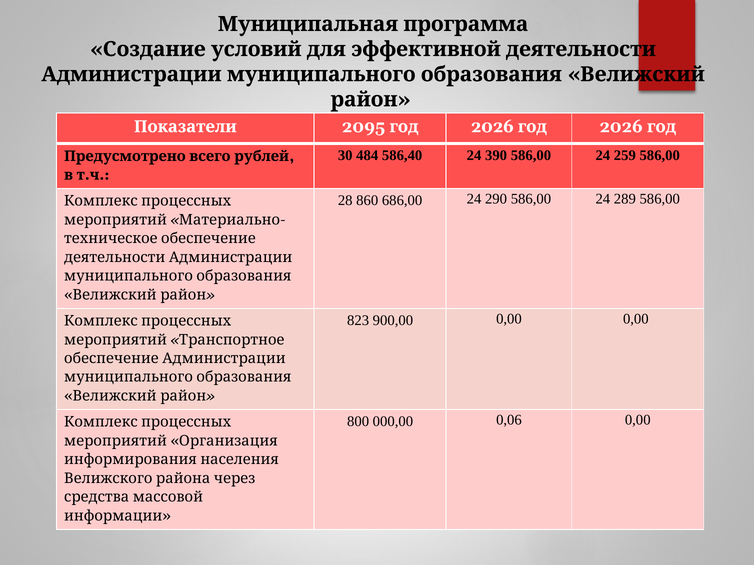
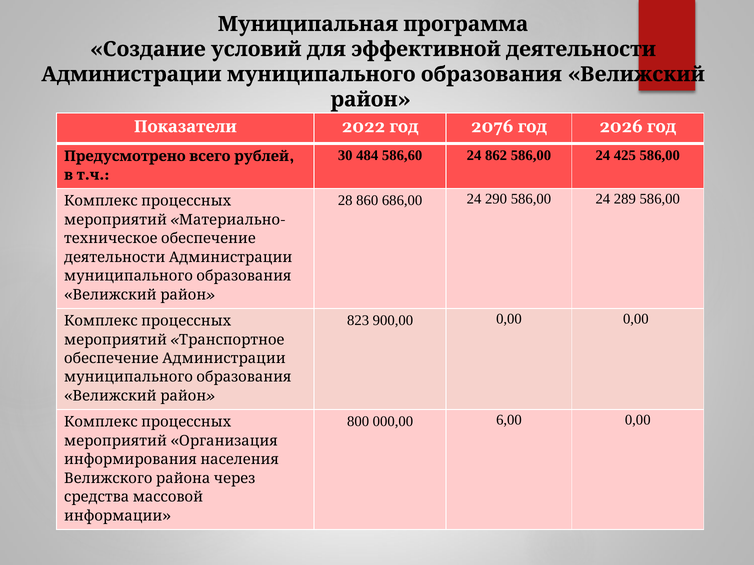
2095: 2095 -> 2022
2026 at (492, 127): 2026 -> 2076
586,40: 586,40 -> 586,60
390: 390 -> 862
259: 259 -> 425
0,06: 0,06 -> 6,00
